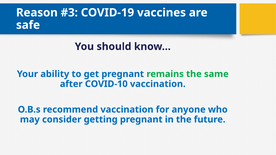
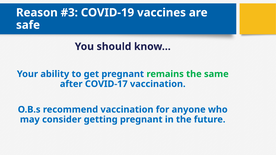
COVID-10: COVID-10 -> COVID-17
